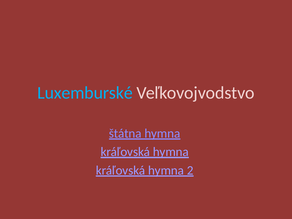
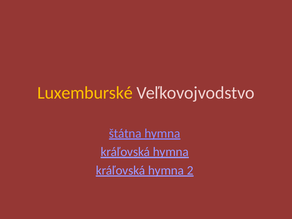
Luxemburské colour: light blue -> yellow
